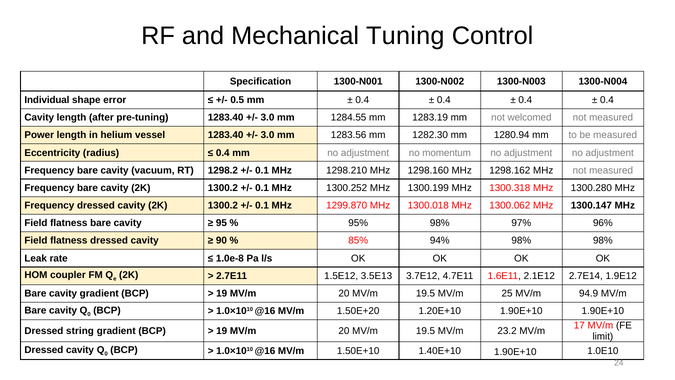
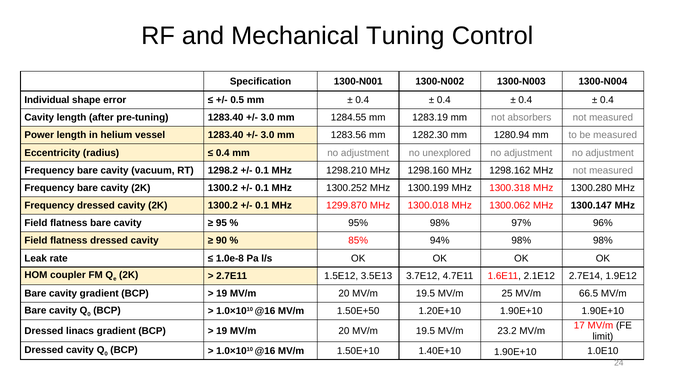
welcomed: welcomed -> absorbers
momentum: momentum -> unexplored
94.9: 94.9 -> 66.5
1.50E+20: 1.50E+20 -> 1.50E+50
string: string -> linacs
